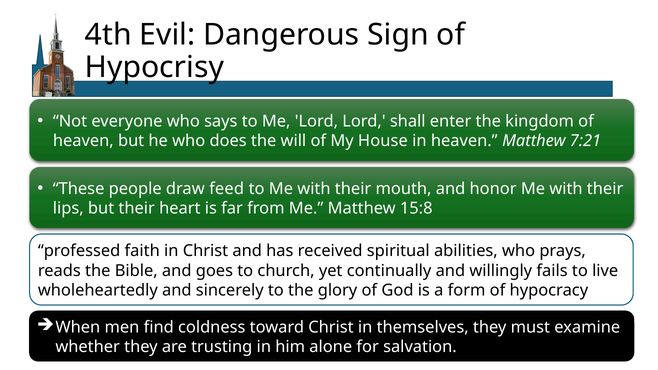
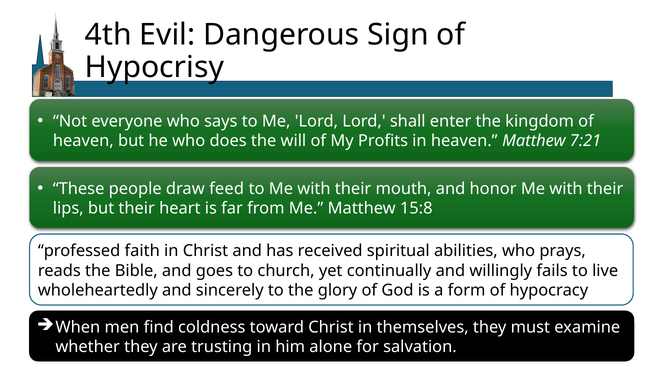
House: House -> Profits
